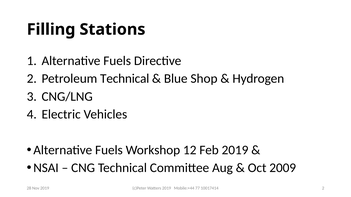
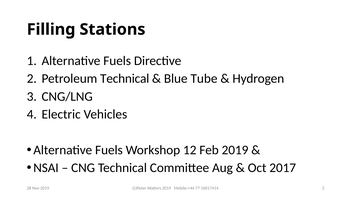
Shop: Shop -> Tube
2009: 2009 -> 2017
